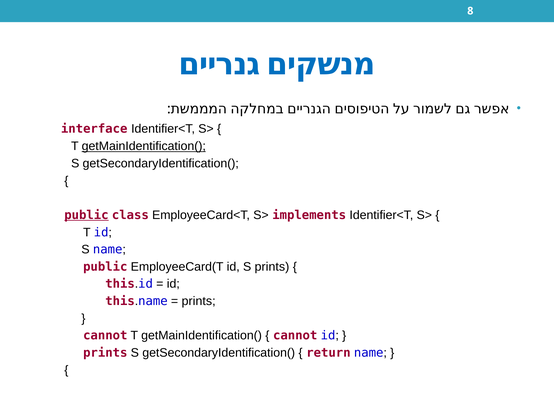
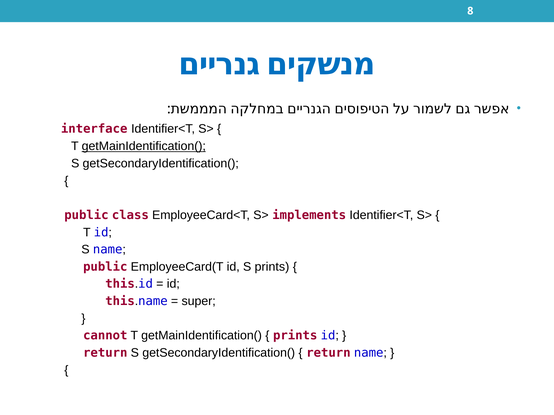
public at (86, 215) underline: present -> none
prints at (199, 302): prints -> super
cannot at (295, 336): cannot -> prints
prints at (105, 353): prints -> return
